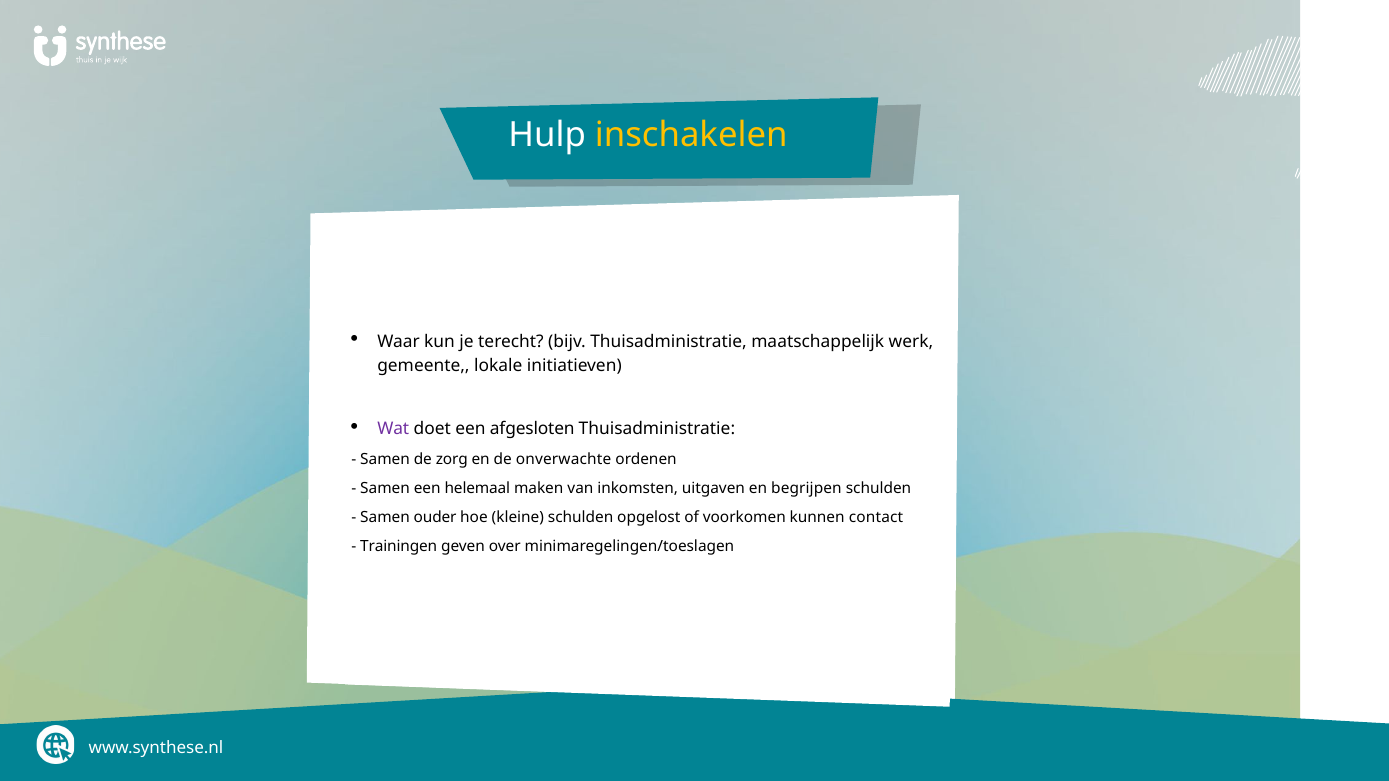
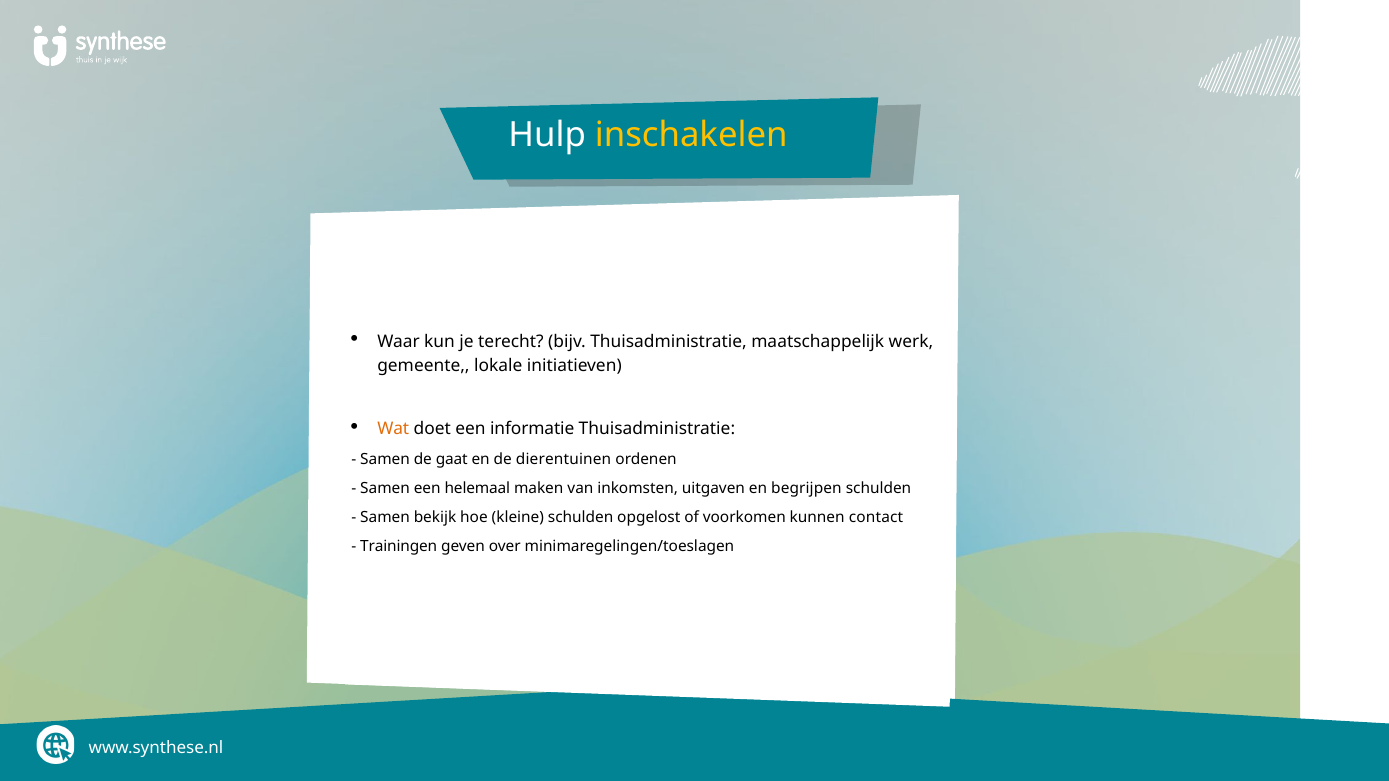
Wat colour: purple -> orange
afgesloten: afgesloten -> informatie
zorg: zorg -> gaat
onverwachte: onverwachte -> dierentuinen
ouder: ouder -> bekijk
